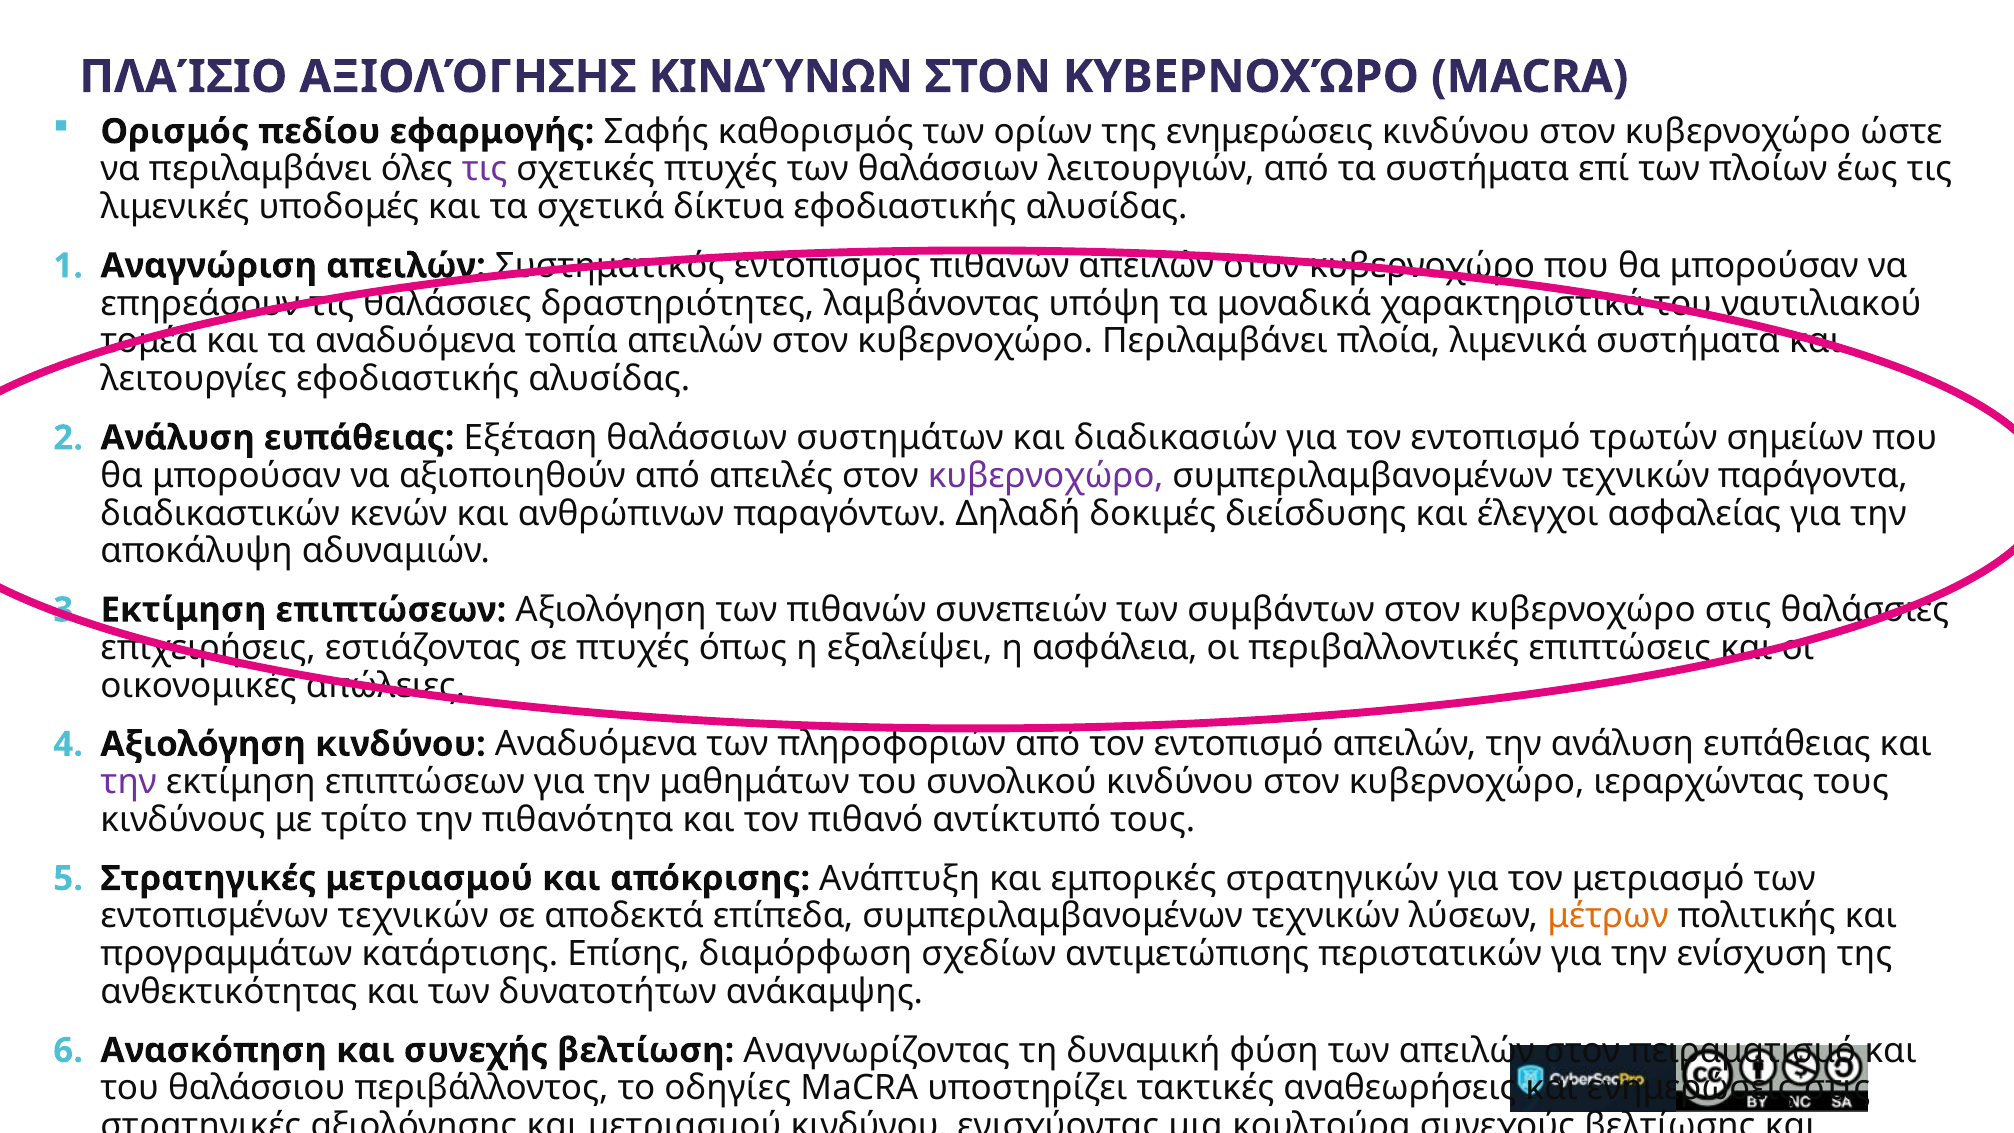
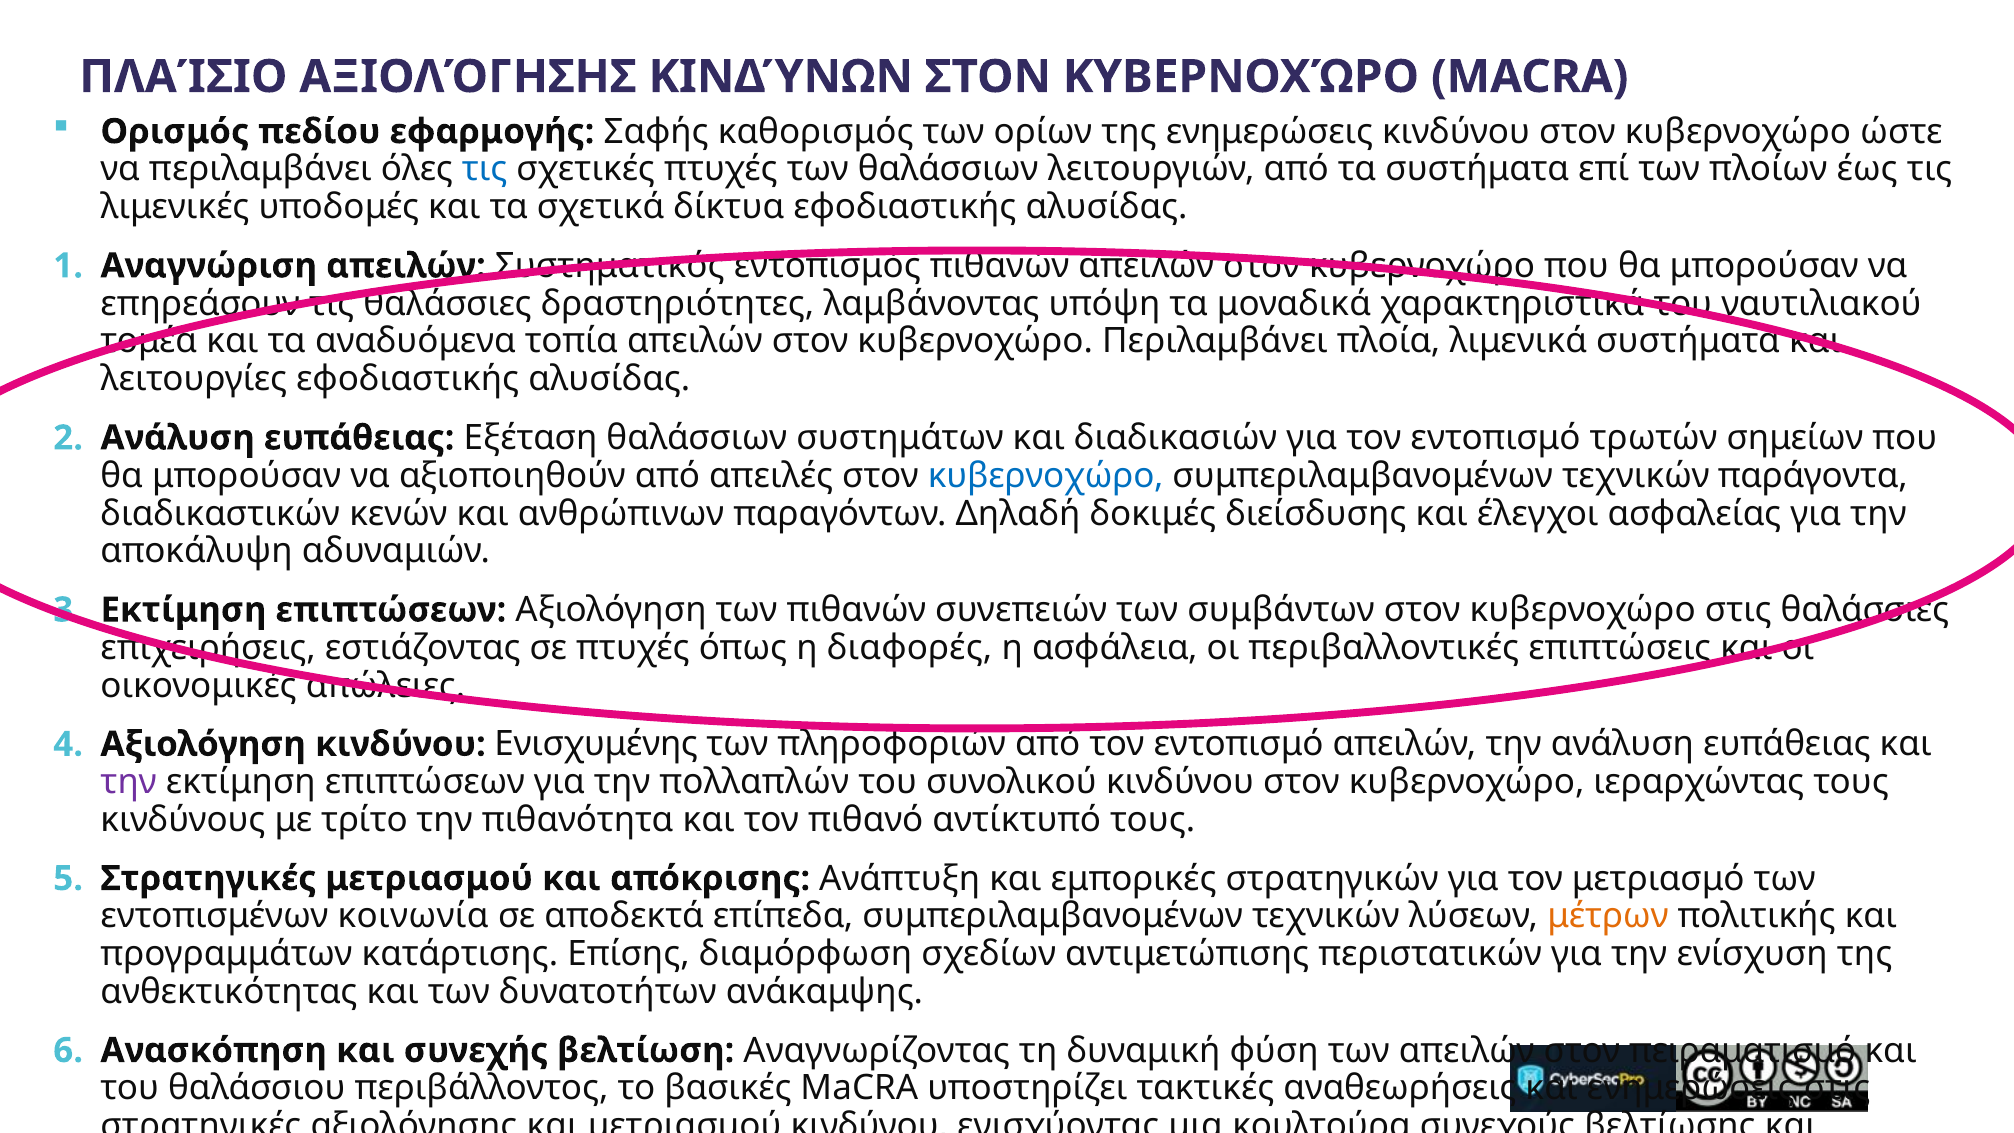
τις at (485, 169) colour: purple -> blue
κυβερνοχώρο at (1046, 476) colour: purple -> blue
εξαλείψει: εξαλείψει -> διαφορές
κινδύνου Αναδυόμενα: Αναδυόμενα -> Ενισχυμένης
μαθημάτων: μαθημάτων -> πολλαπλών
εντοπισμένων τεχνικών: τεχνικών -> κοινωνία
οδηγίες: οδηγίες -> βασικές
